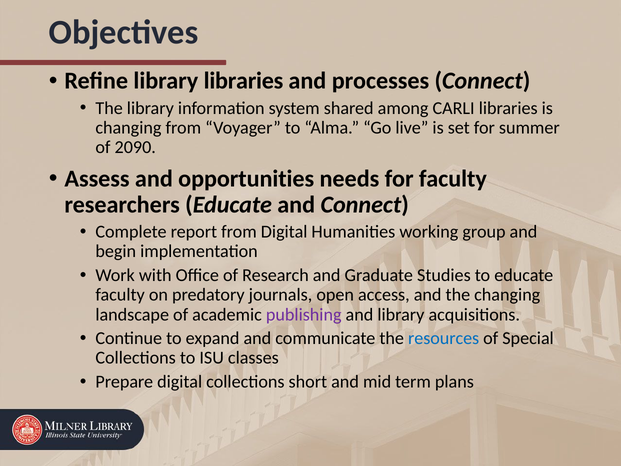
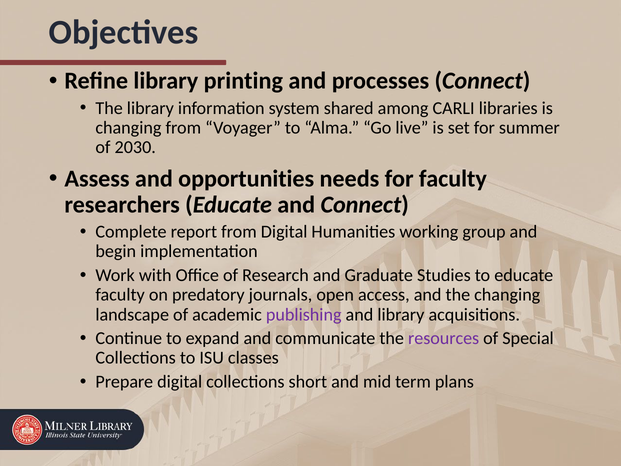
library libraries: libraries -> printing
2090: 2090 -> 2030
resources colour: blue -> purple
